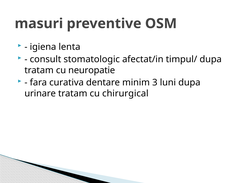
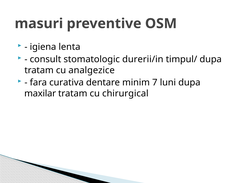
afectat/in: afectat/in -> durerii/in
neuropatie: neuropatie -> analgezice
3: 3 -> 7
urinare: urinare -> maxilar
